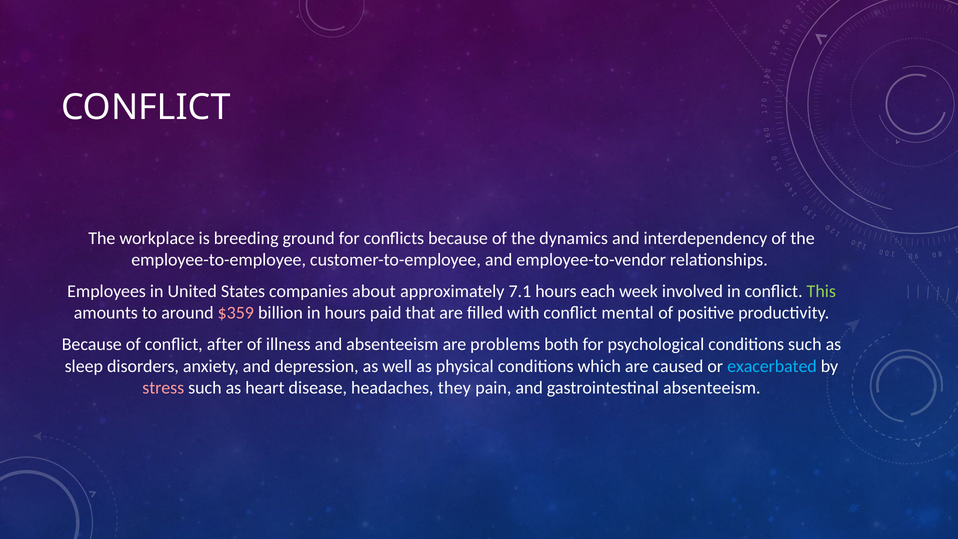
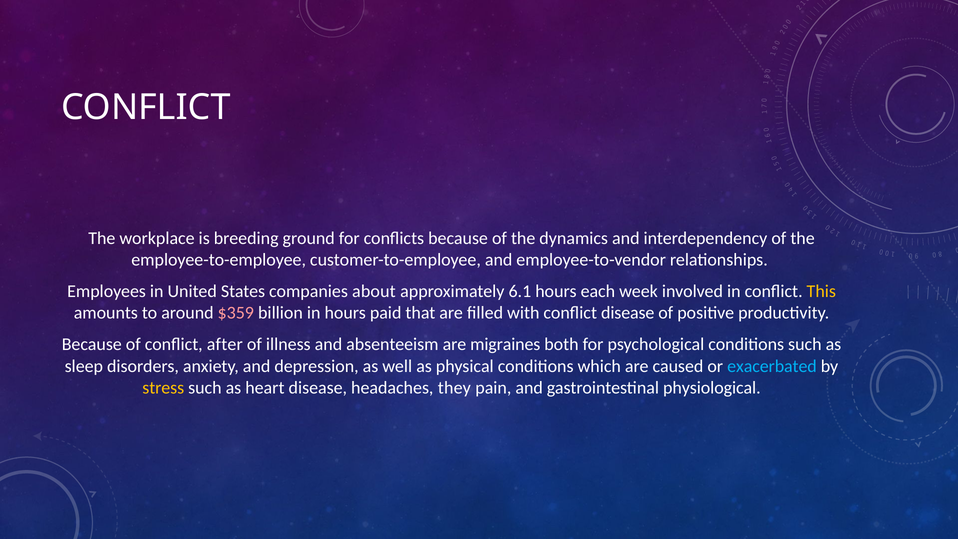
7.1: 7.1 -> 6.1
This colour: light green -> yellow
conflict mental: mental -> disease
problems: problems -> migraines
stress colour: pink -> yellow
gastrointestinal absenteeism: absenteeism -> physiological
